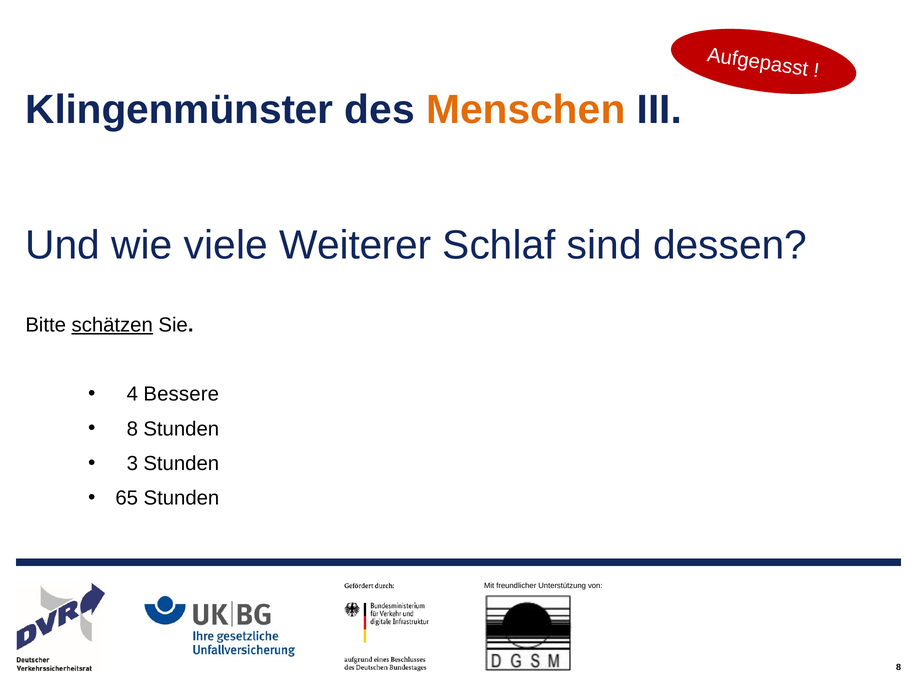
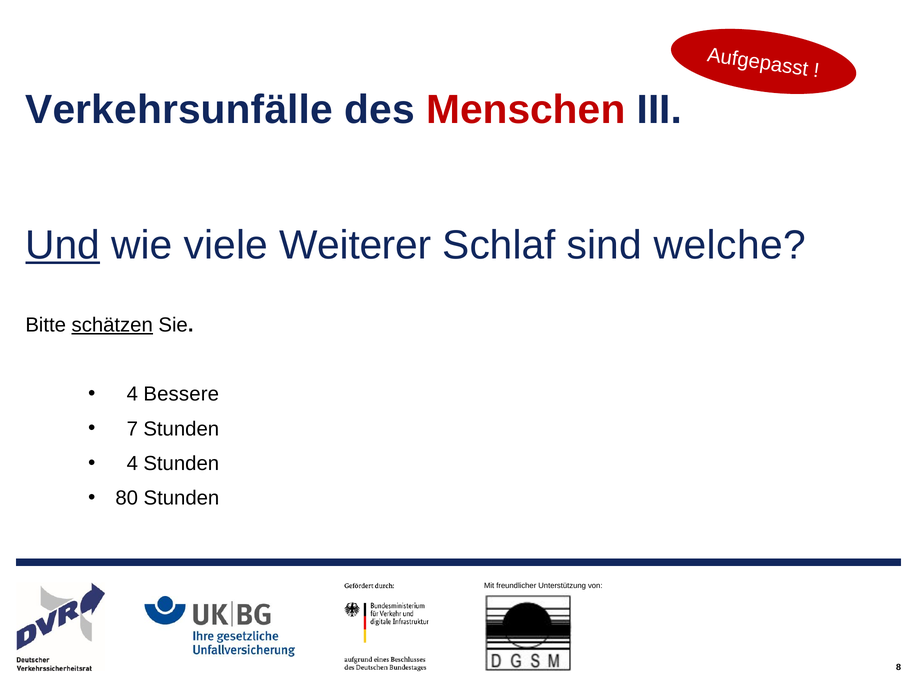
Klingenmünster: Klingenmünster -> Verkehrsunfälle
Menschen colour: orange -> red
Und underline: none -> present
dessen: dessen -> welche
8 at (132, 429): 8 -> 7
3 at (132, 463): 3 -> 4
65: 65 -> 80
